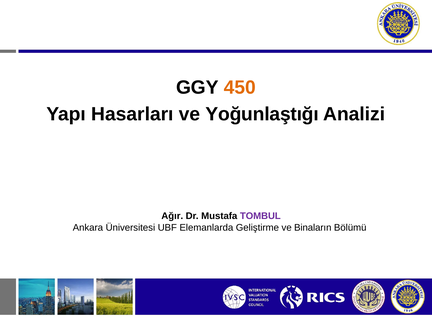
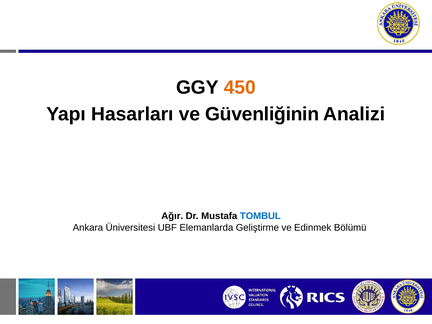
Yoğunlaştığı: Yoğunlaştığı -> Güvenliğinin
TOMBUL colour: purple -> blue
Binaların: Binaların -> Edinmek
